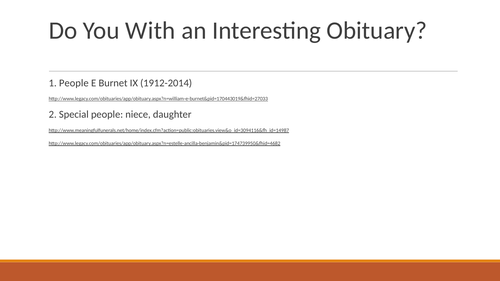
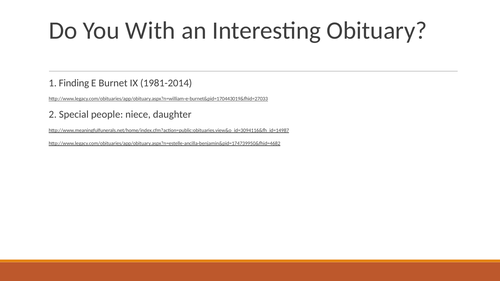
1 People: People -> Finding
1912-2014: 1912-2014 -> 1981-2014
